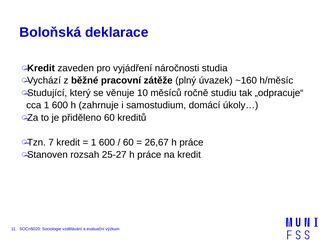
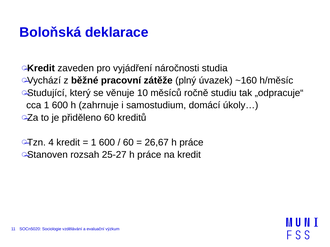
7: 7 -> 4
